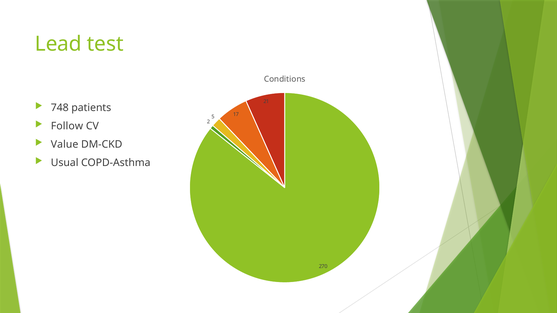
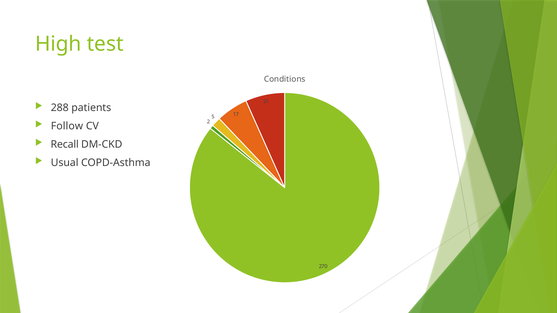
Lead: Lead -> High
748: 748 -> 288
Value: Value -> Recall
